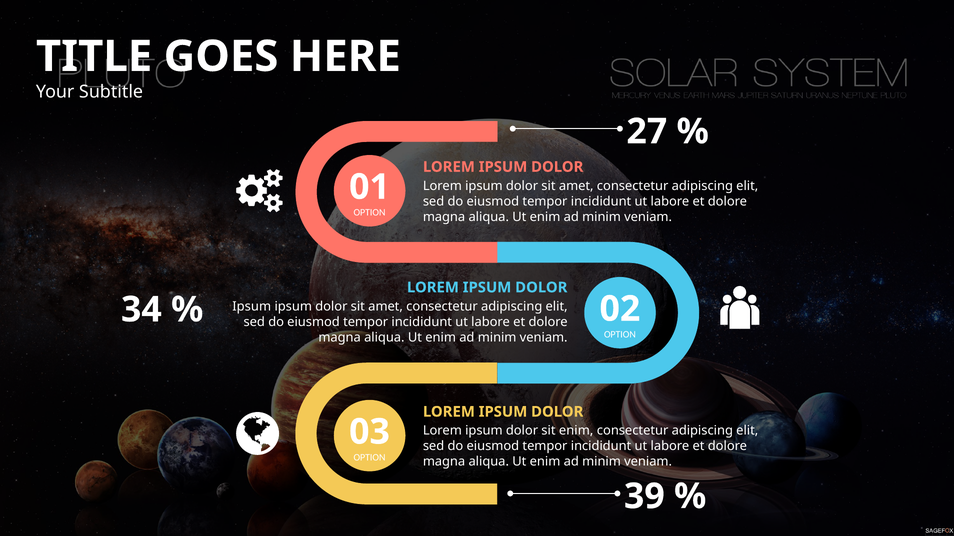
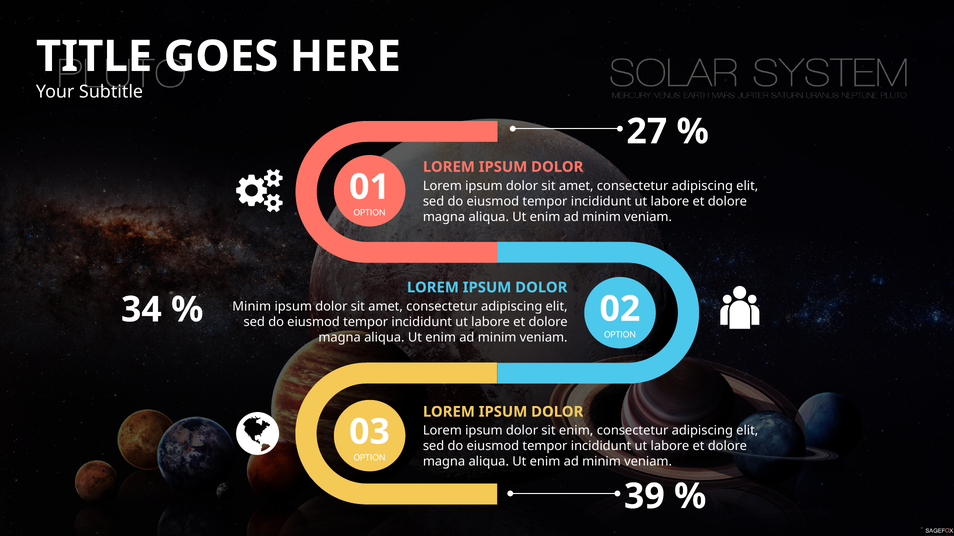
Ipsum at (252, 307): Ipsum -> Minim
